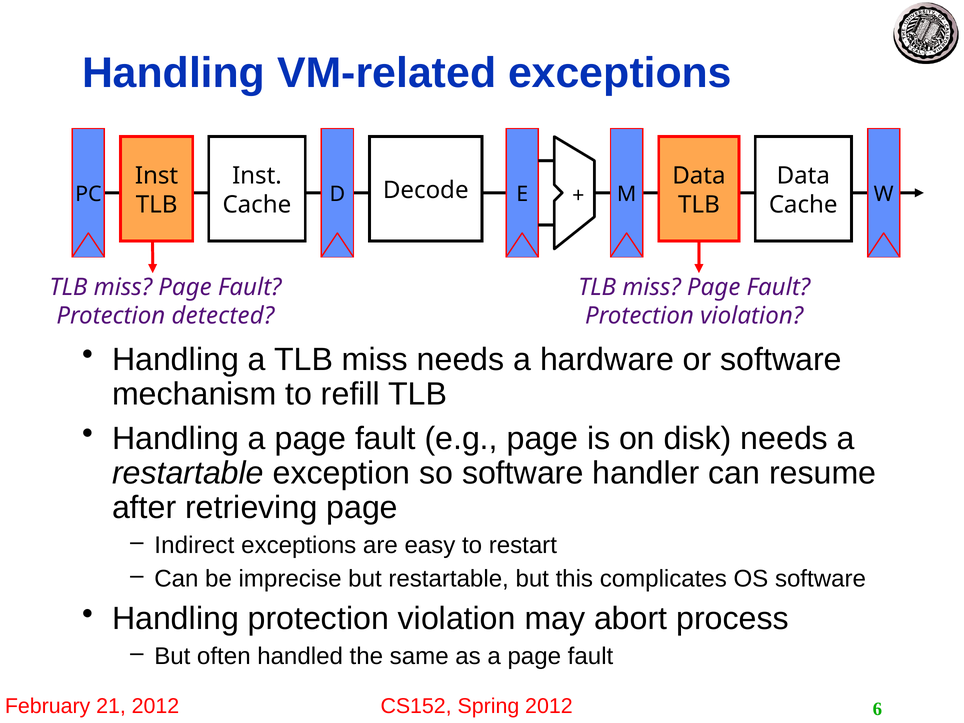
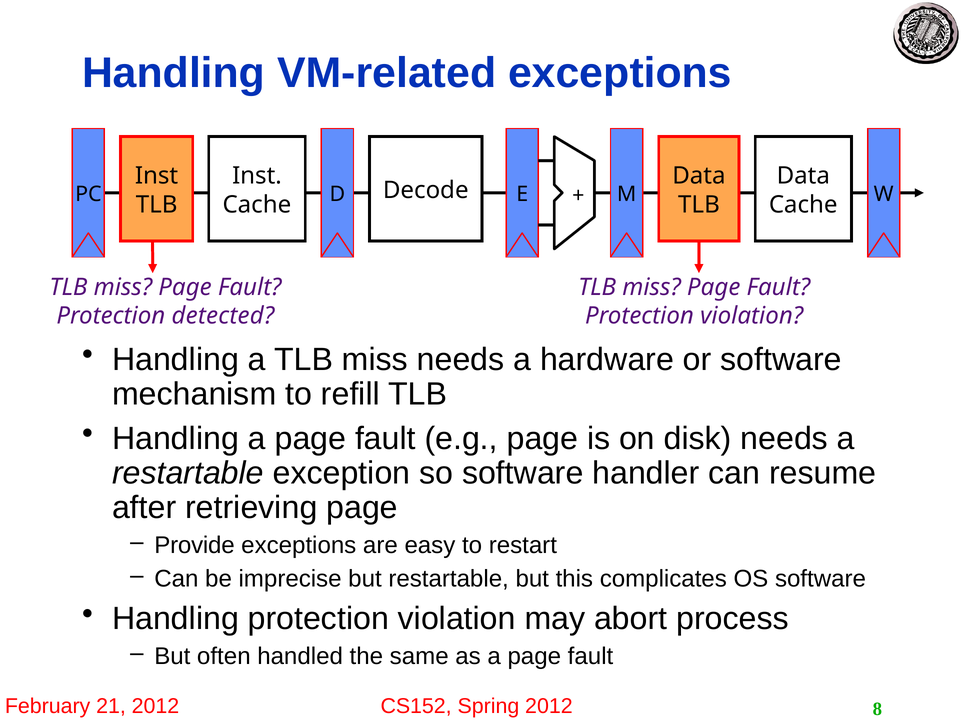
Indirect: Indirect -> Provide
6: 6 -> 8
